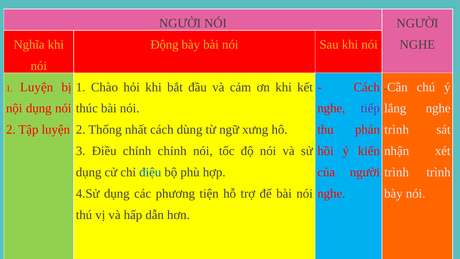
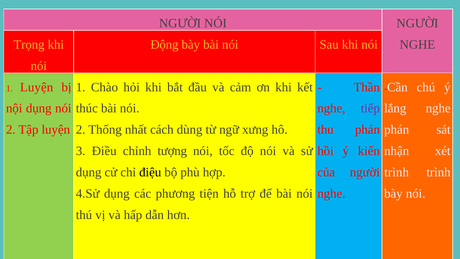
Nghĩa: Nghĩa -> Trọng
Cách at (367, 87): Cách -> Thần
trình at (397, 130): trình -> phán
chỉnh chỉnh: chỉnh -> tượng
điệu colour: blue -> black
